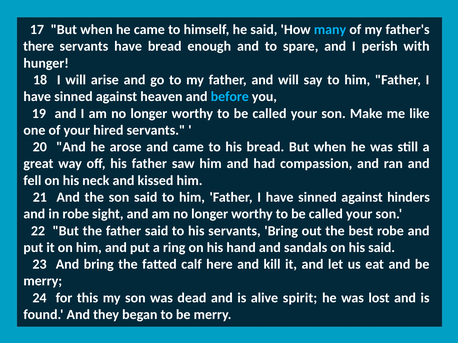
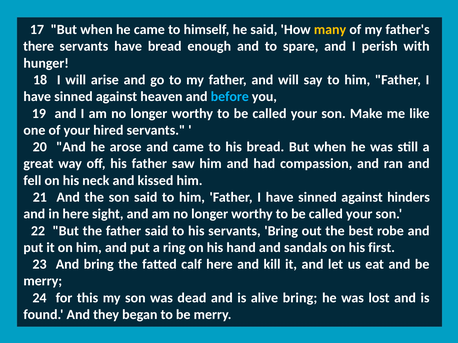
many colour: light blue -> yellow
in robe: robe -> here
his said: said -> first
alive spirit: spirit -> bring
